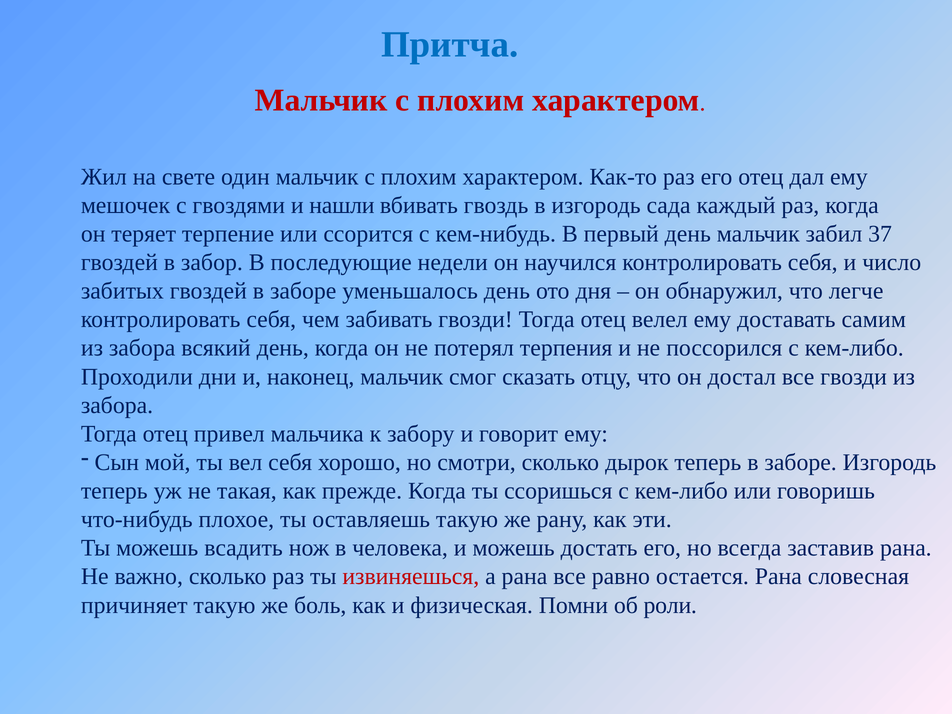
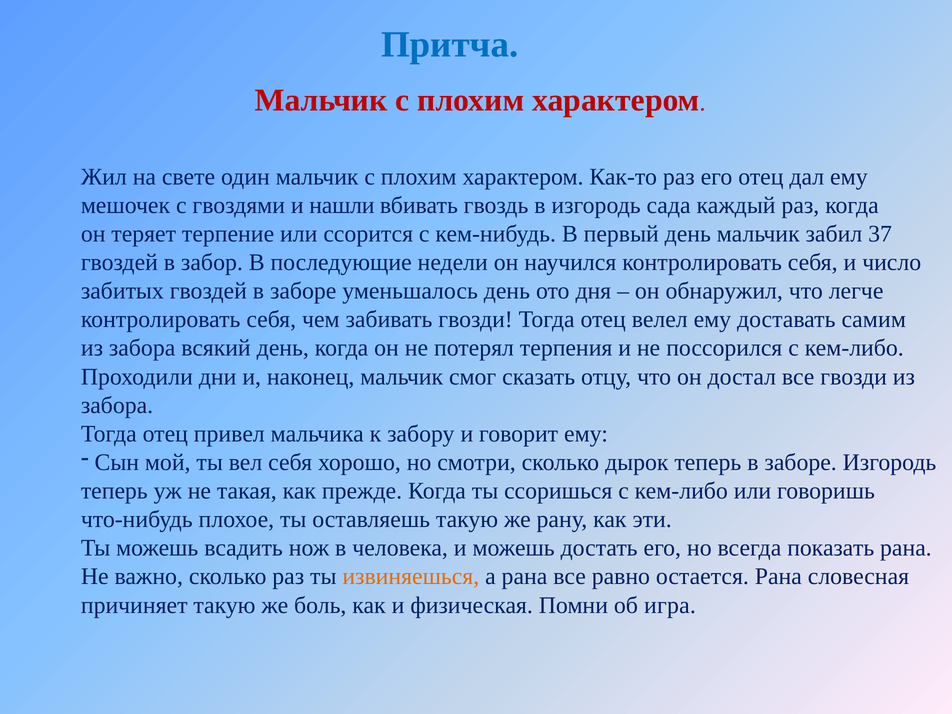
заставив: заставив -> показать
извиняешься colour: red -> orange
роли: роли -> игра
